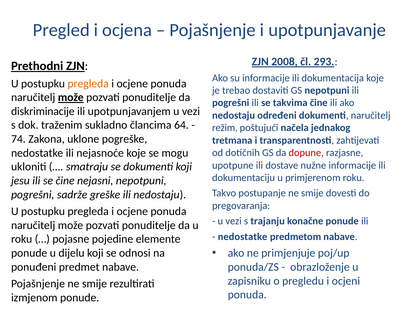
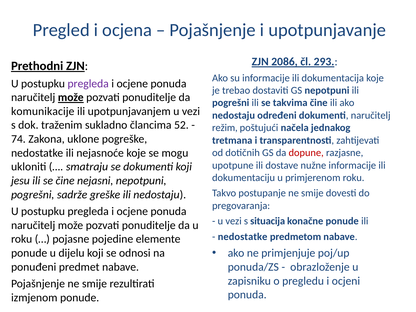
2008: 2008 -> 2086
pregleda at (88, 84) colour: orange -> purple
diskriminacije: diskriminacije -> komunikacije
64: 64 -> 52
trajanju: trajanju -> situacija
